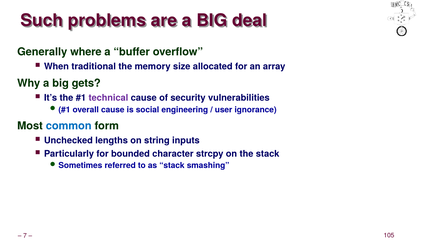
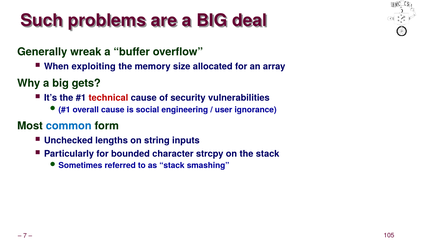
where: where -> wreak
traditional: traditional -> exploiting
technical colour: purple -> red
